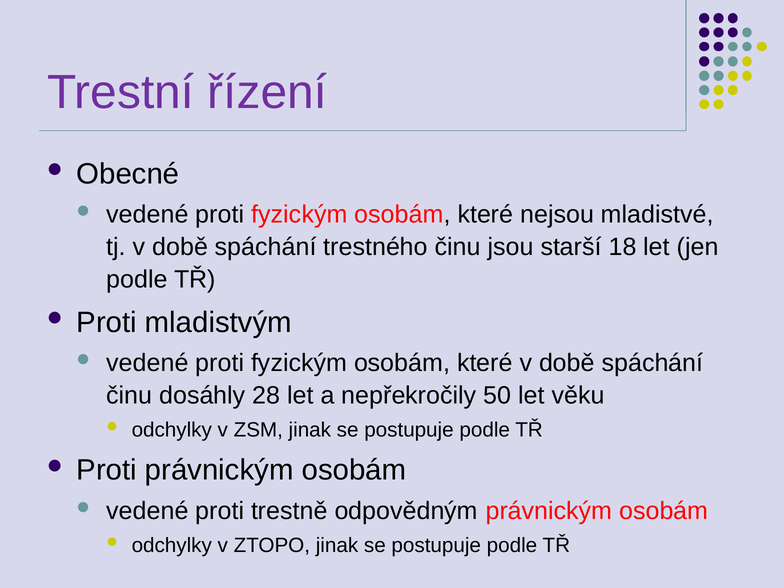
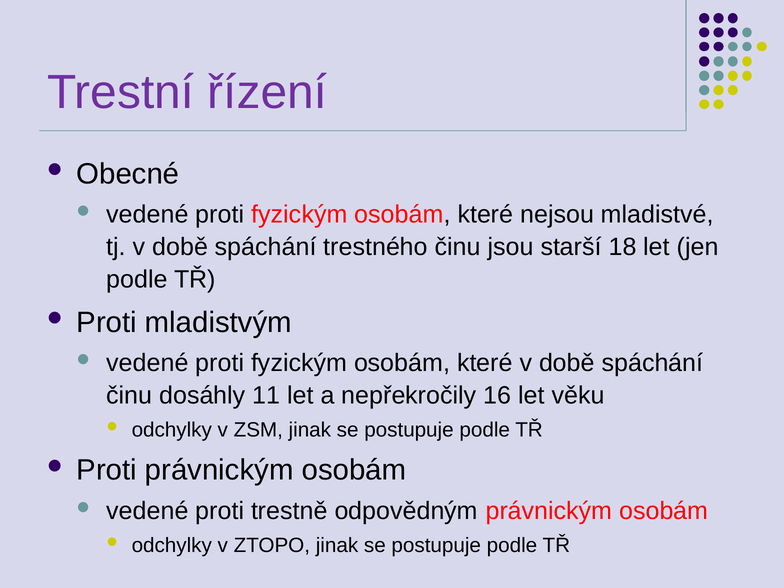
28: 28 -> 11
50: 50 -> 16
